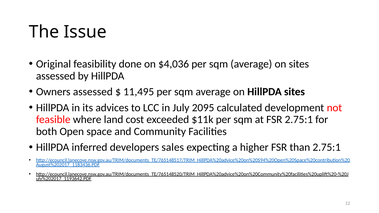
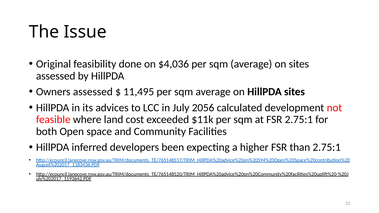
2095: 2095 -> 2056
sales: sales -> been
